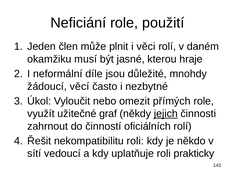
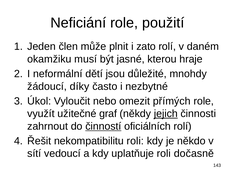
věci: věci -> zato
díle: díle -> dětí
věcí: věcí -> díky
činností underline: none -> present
prakticky: prakticky -> dočasně
